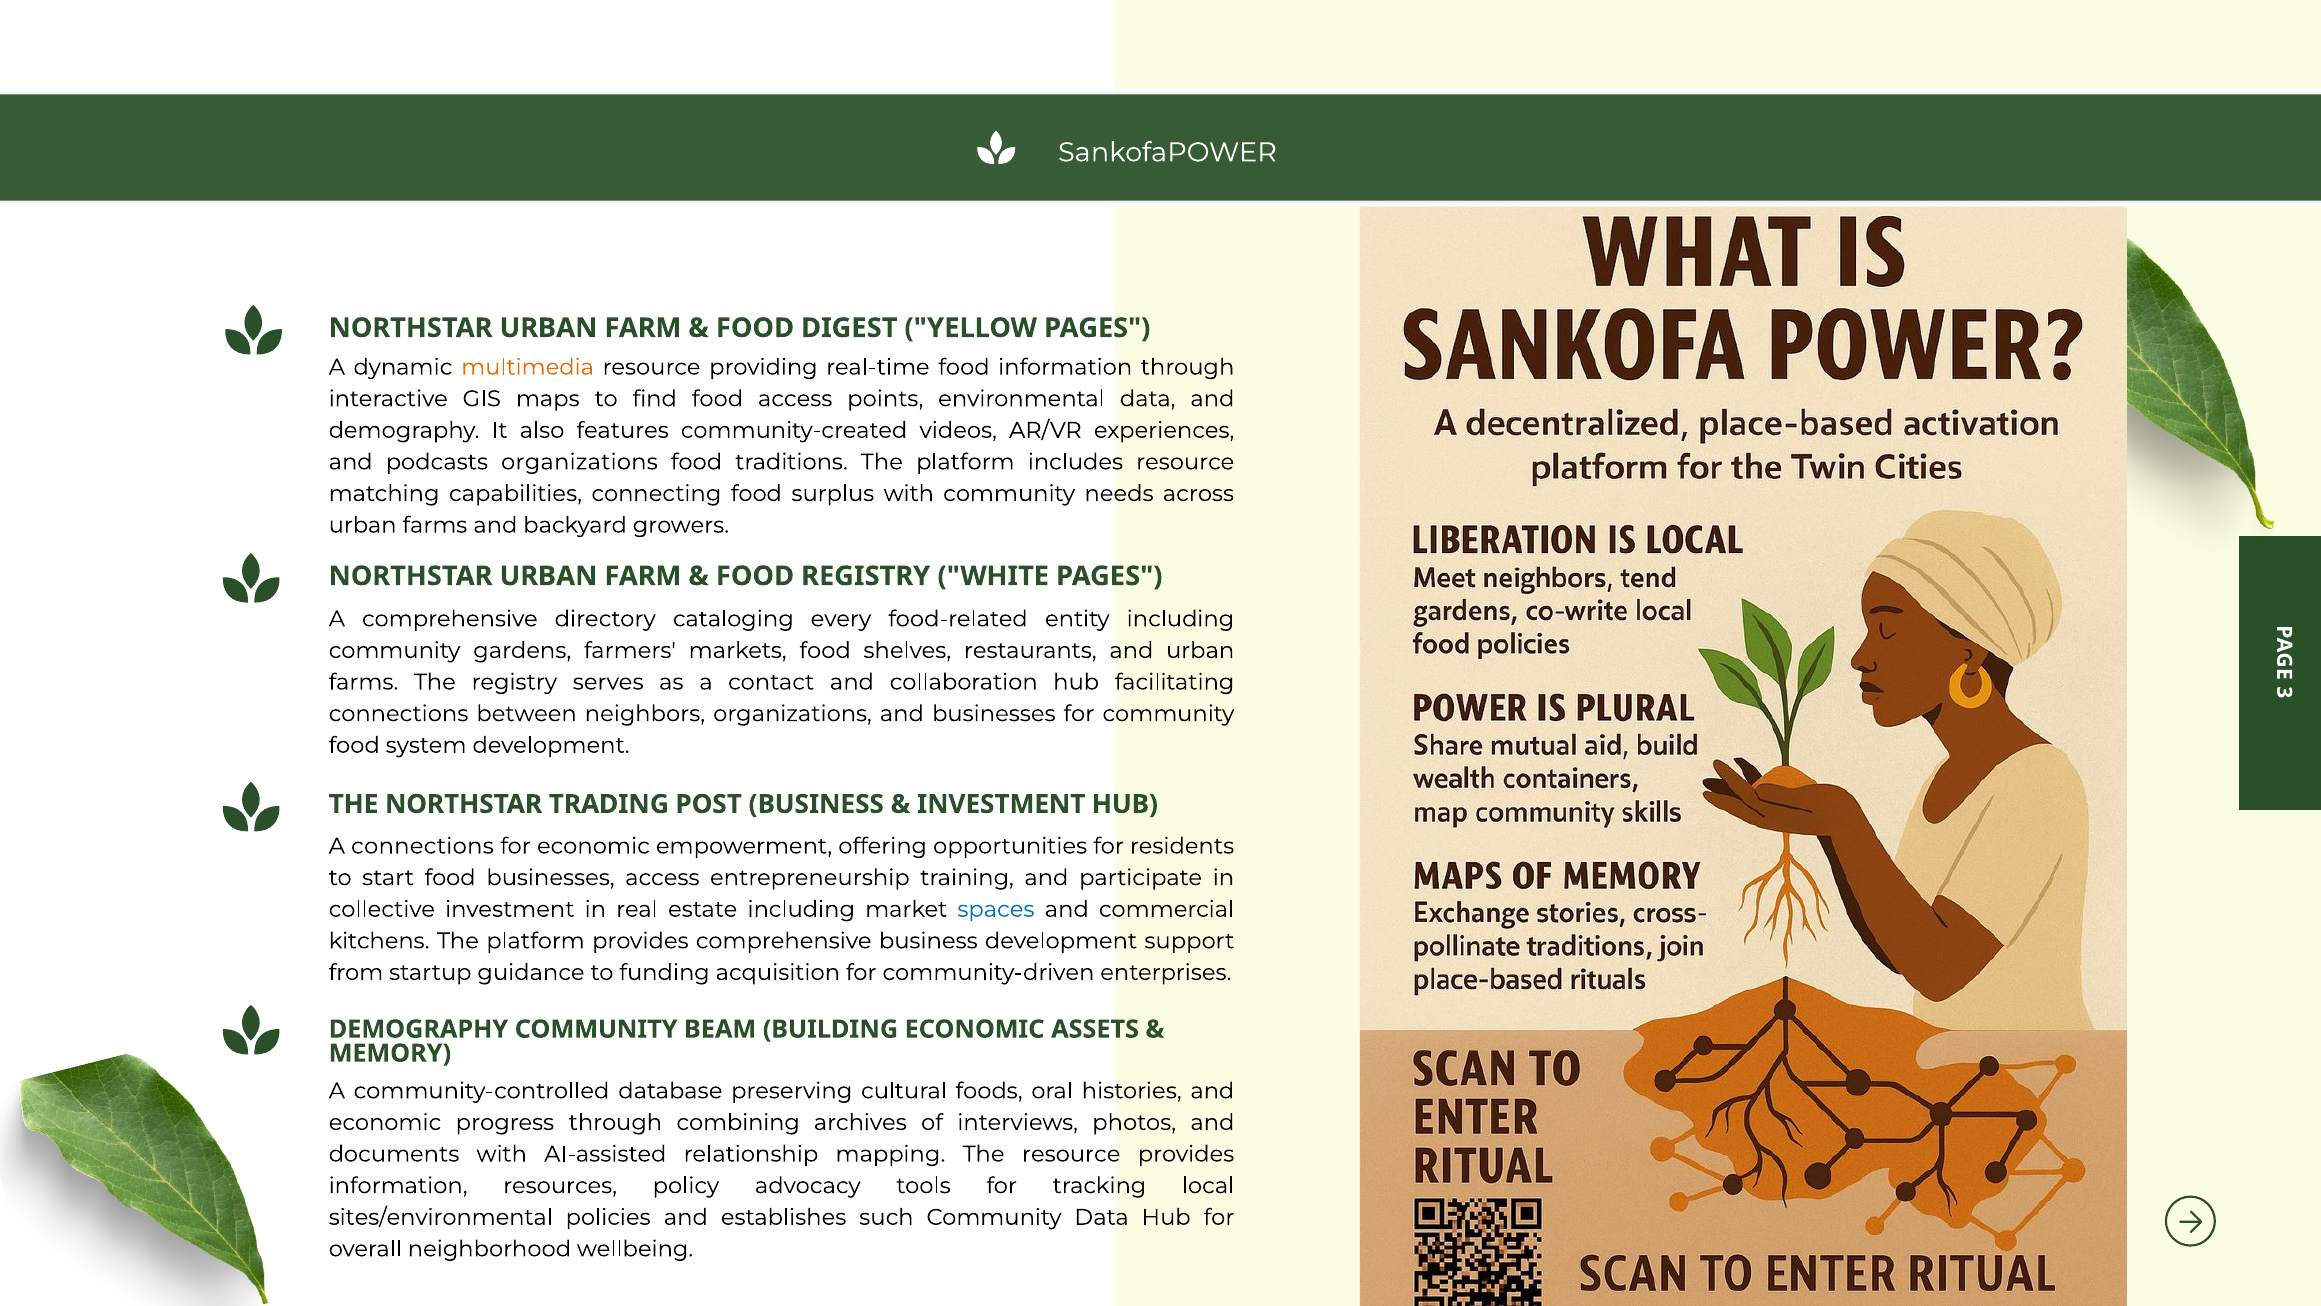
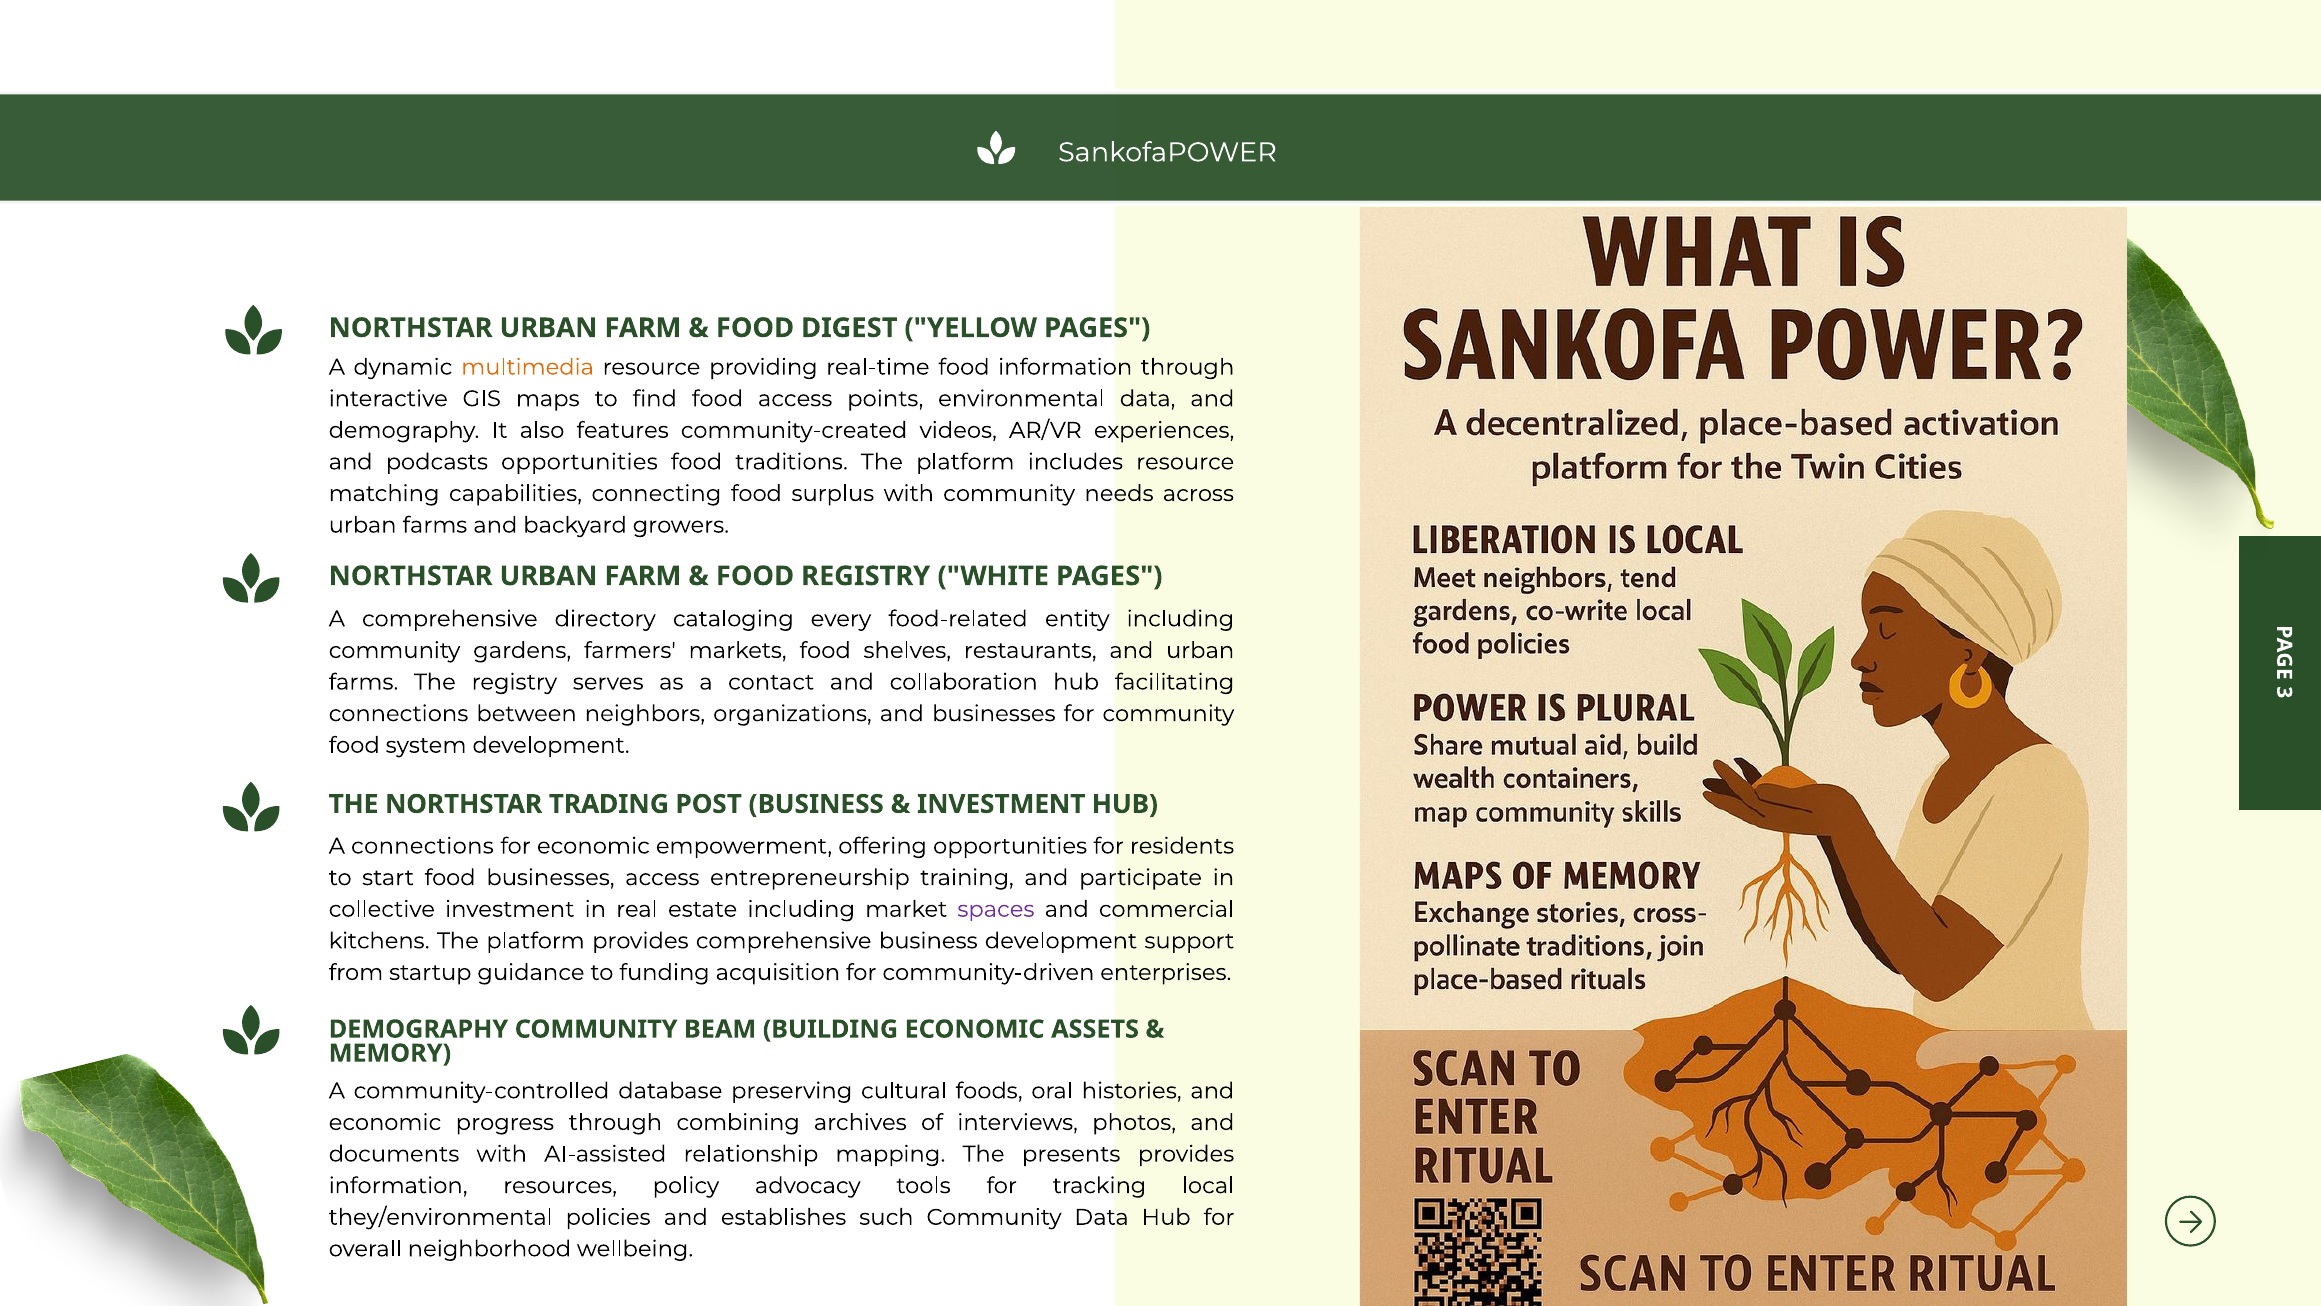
podcasts organizations: organizations -> opportunities
spaces colour: blue -> purple
The resource: resource -> presents
sites/environmental: sites/environmental -> they/environmental
